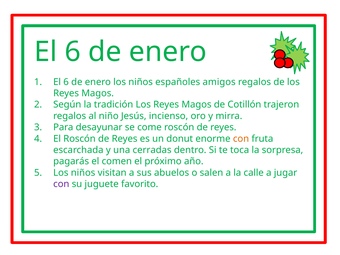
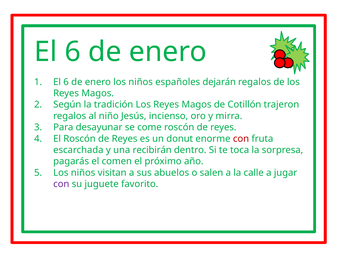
amigos: amigos -> dejarán
con at (241, 139) colour: orange -> red
cerradas: cerradas -> recibirán
